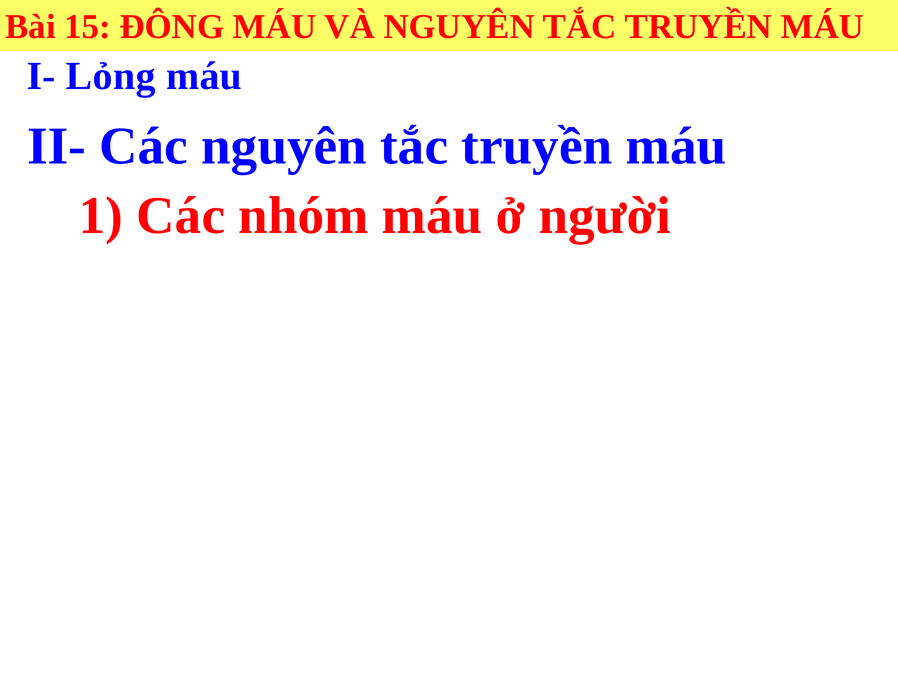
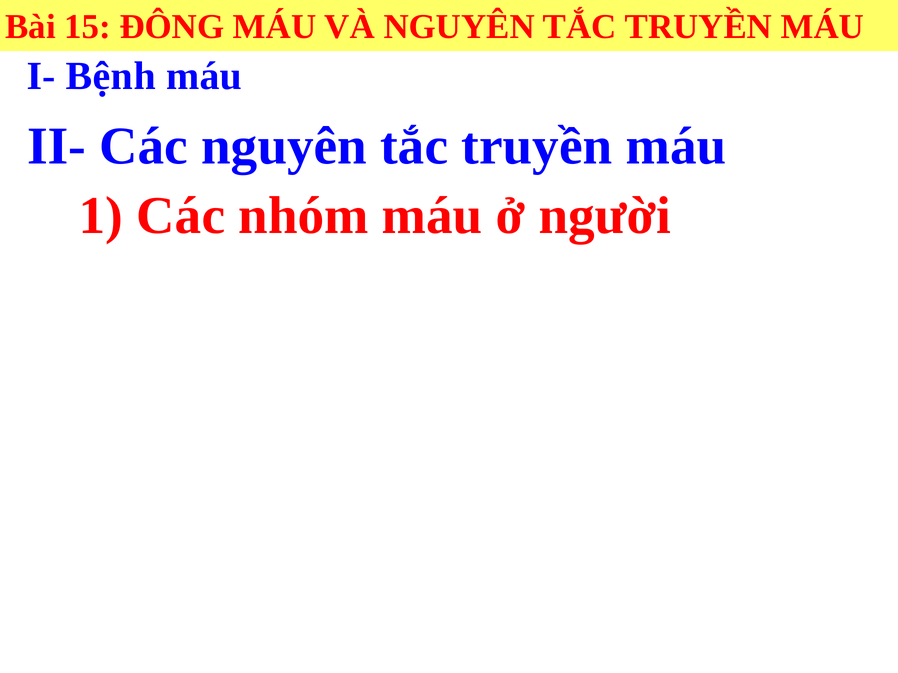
Lỏng: Lỏng -> Bệnh
